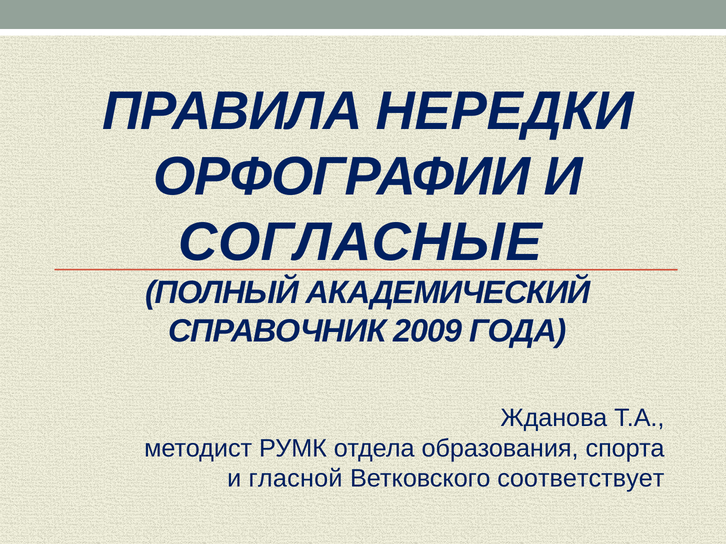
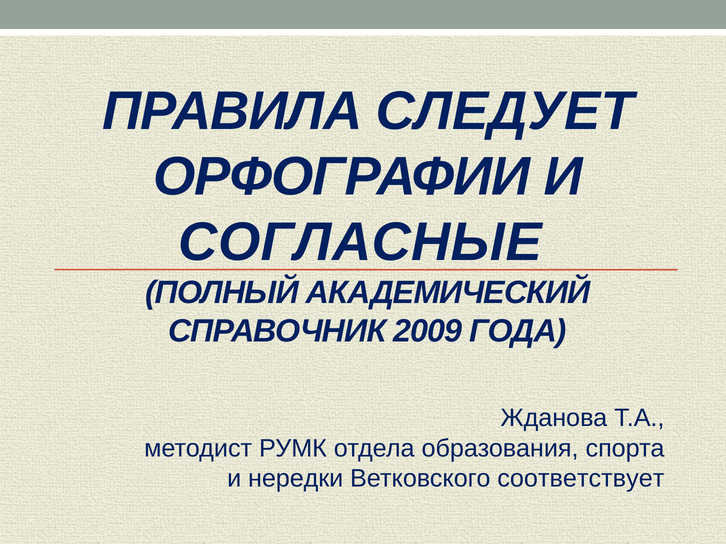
НЕРЕДКИ: НЕРЕДКИ -> СЛЕДУЕТ
гласной: гласной -> нередки
